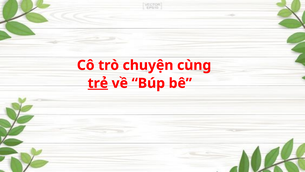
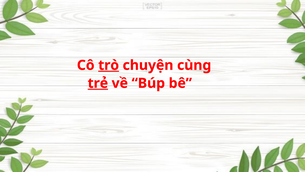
trò underline: none -> present
